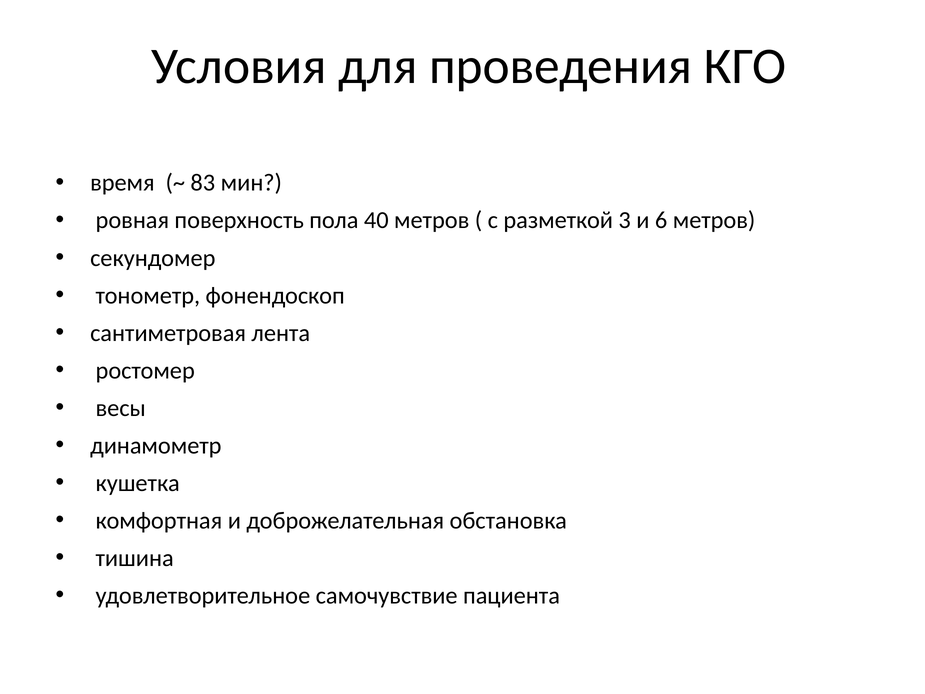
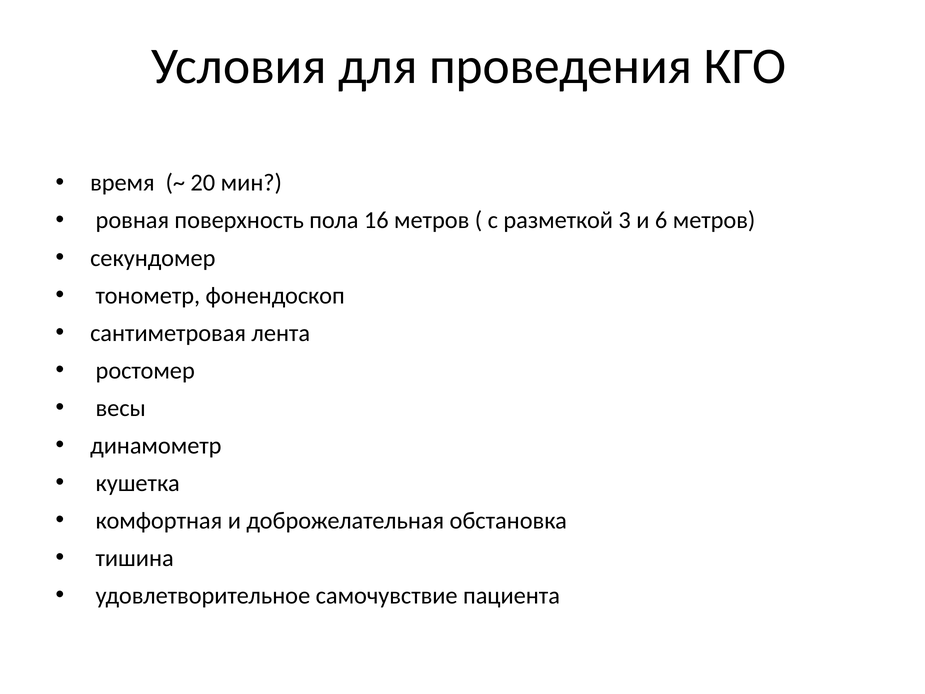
83: 83 -> 20
40: 40 -> 16
